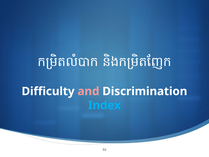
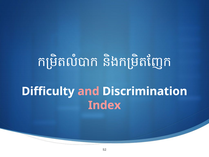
Index colour: light blue -> pink
